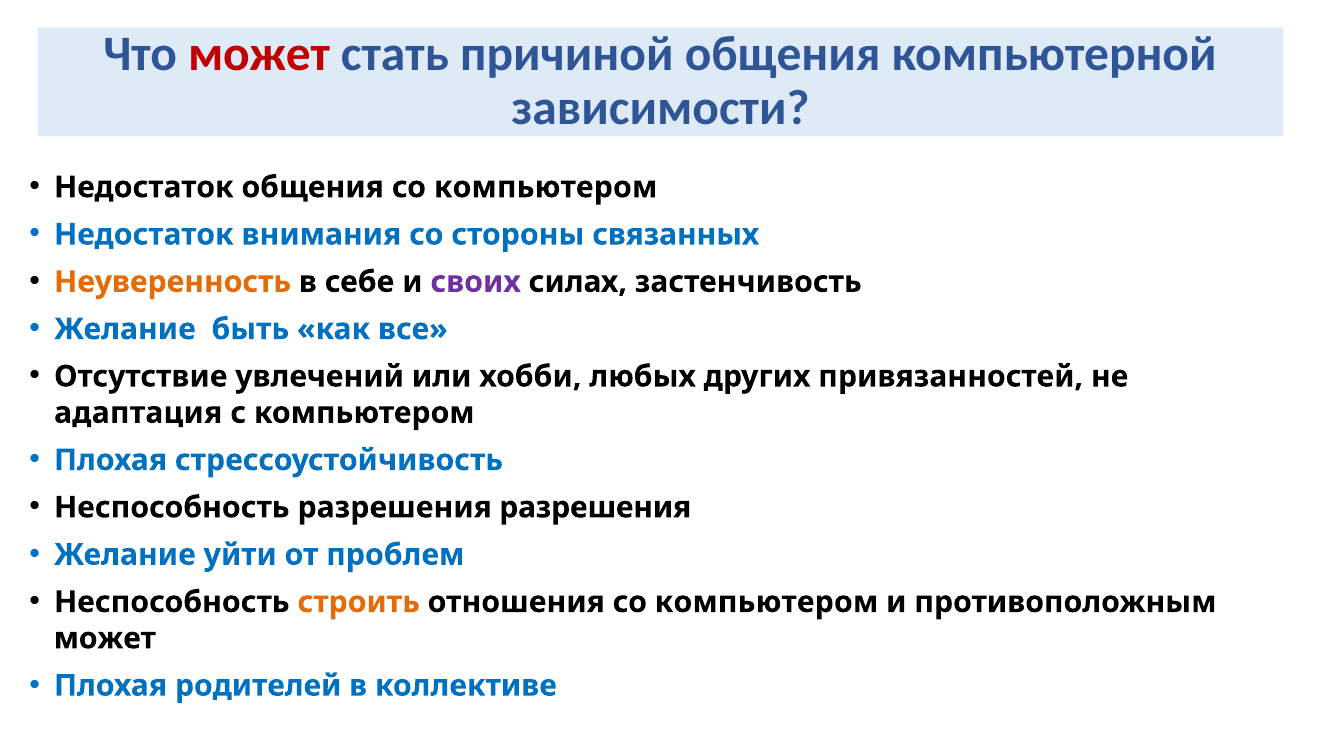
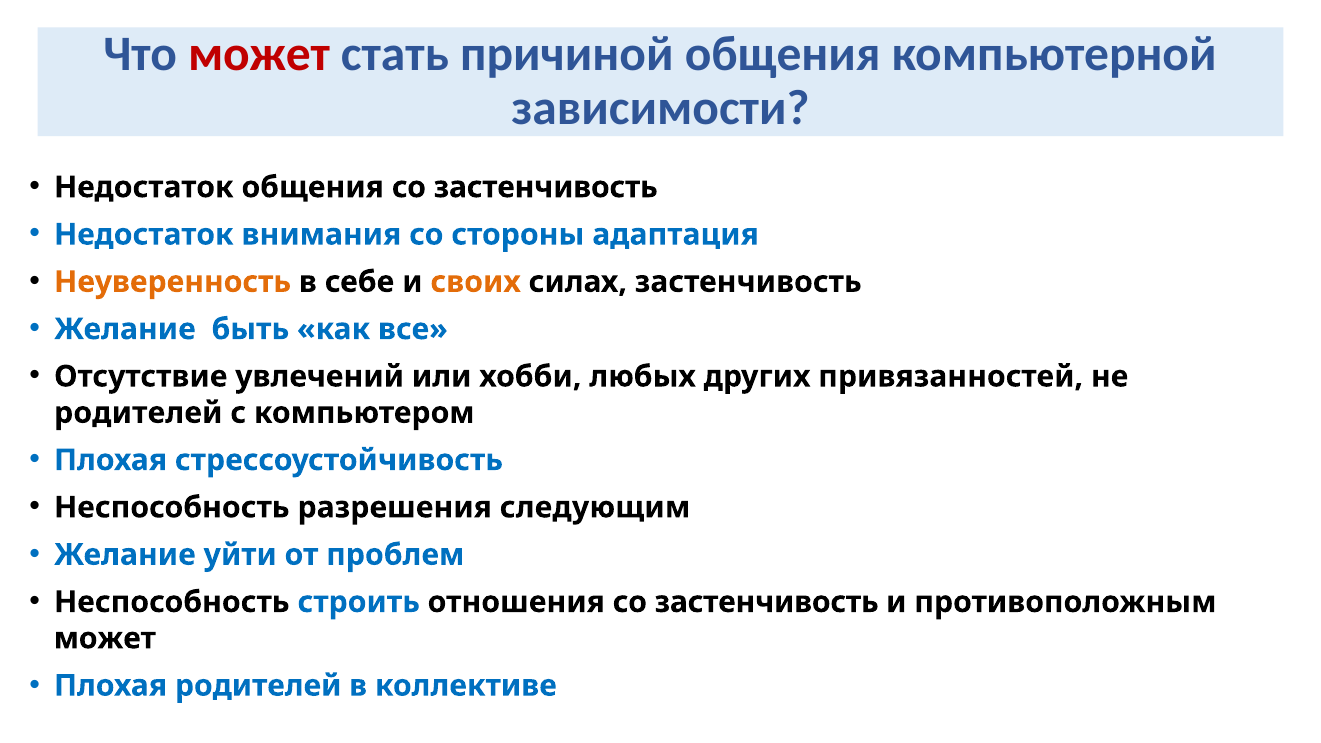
общения со компьютером: компьютером -> застенчивость
связанных: связанных -> адаптация
своих colour: purple -> orange
адаптация at (138, 413): адаптация -> родителей
разрешения разрешения: разрешения -> следующим
строить colour: orange -> blue
отношения со компьютером: компьютером -> застенчивость
